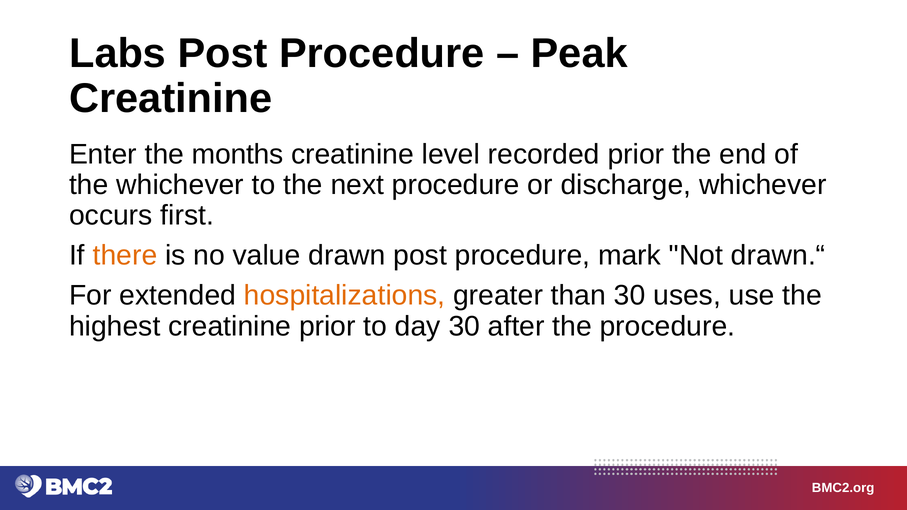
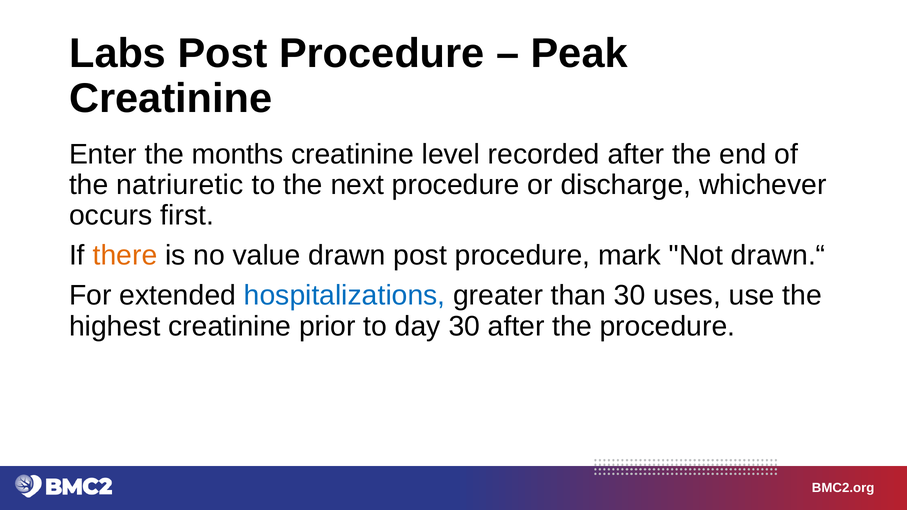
recorded prior: prior -> after
the whichever: whichever -> natriuretic
hospitalizations colour: orange -> blue
